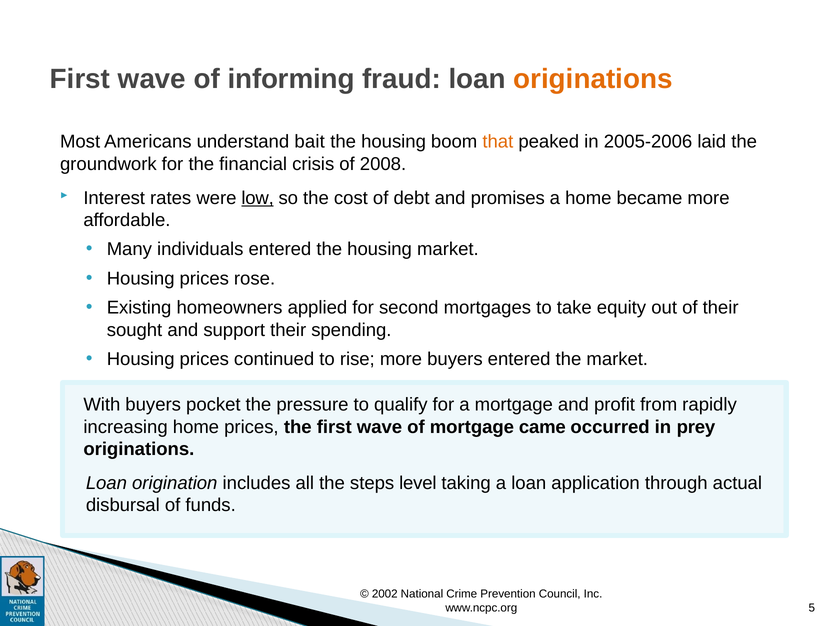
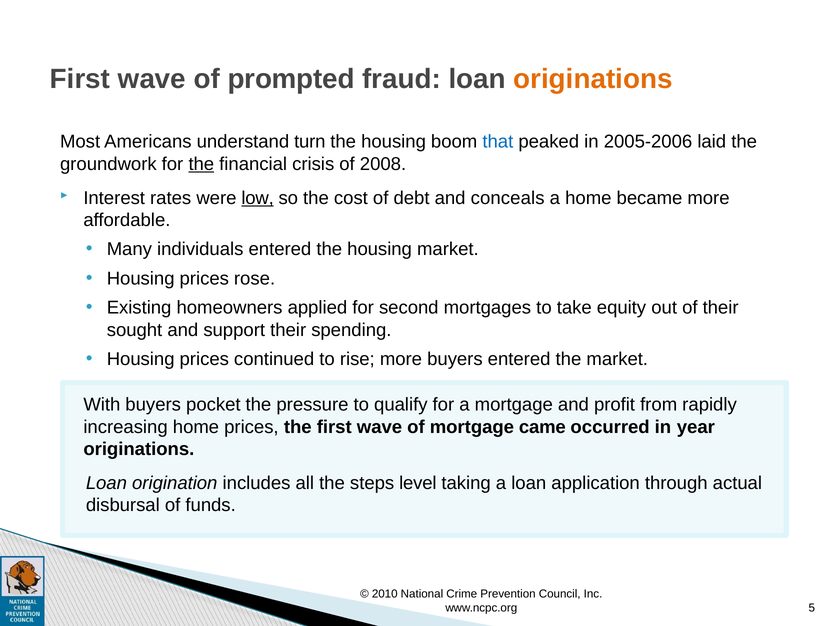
informing: informing -> prompted
bait: bait -> turn
that colour: orange -> blue
the at (201, 164) underline: none -> present
promises: promises -> conceals
prey: prey -> year
2002: 2002 -> 2010
